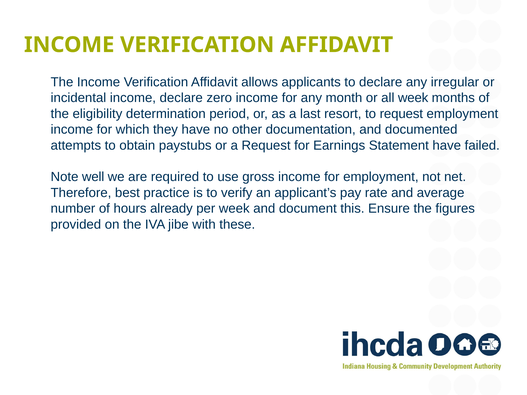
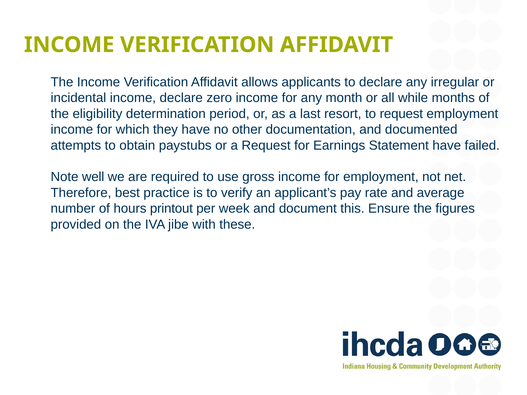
all week: week -> while
already: already -> printout
